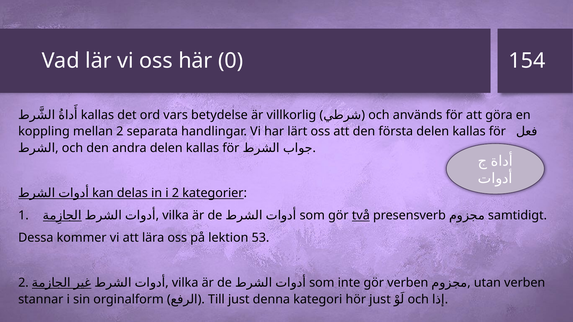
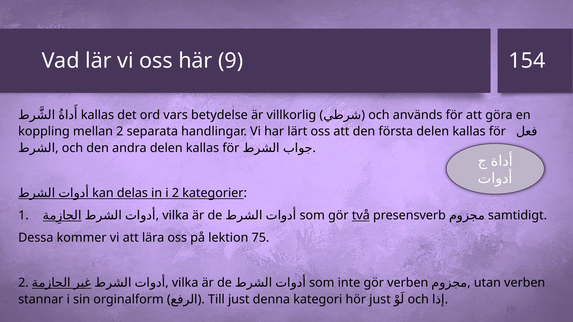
0: 0 -> 9
53: 53 -> 75
